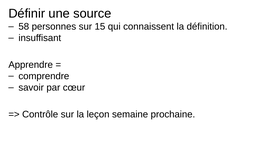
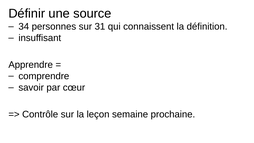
58: 58 -> 34
15: 15 -> 31
